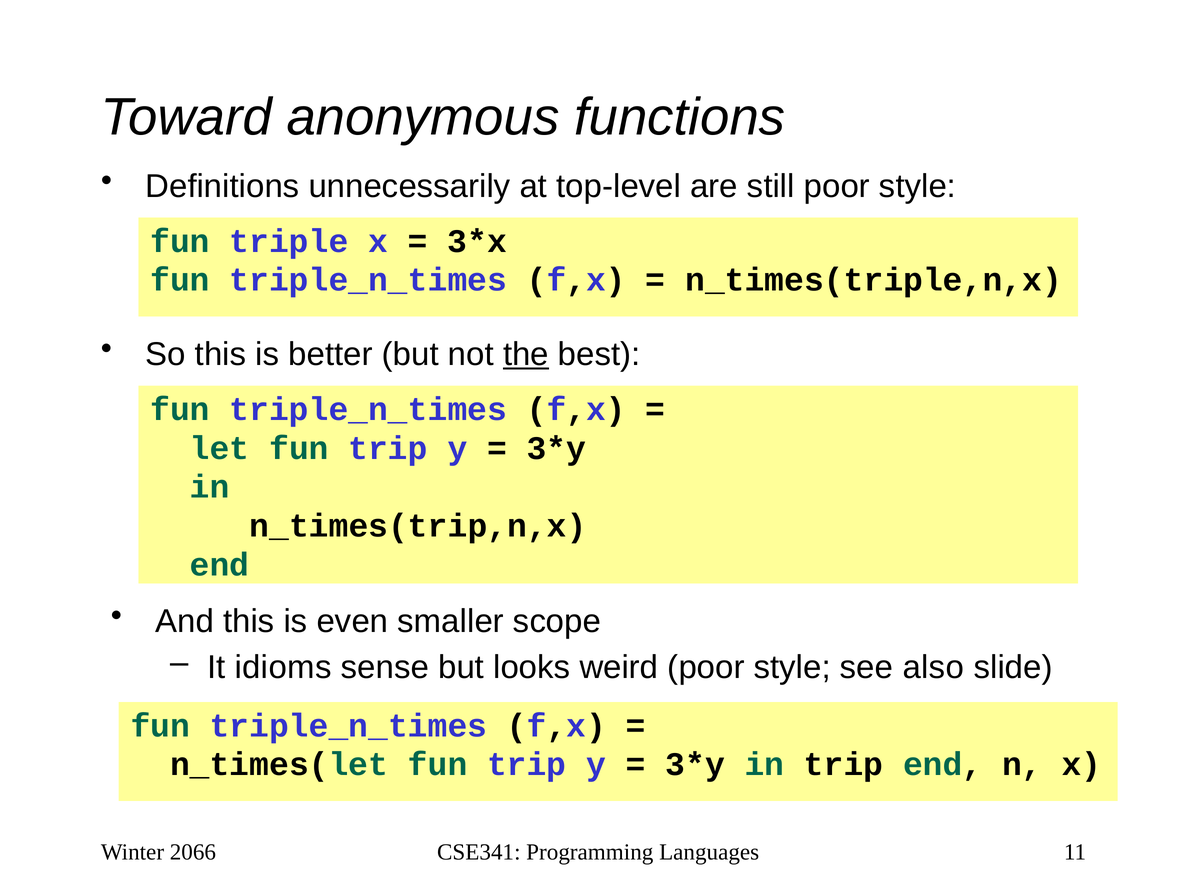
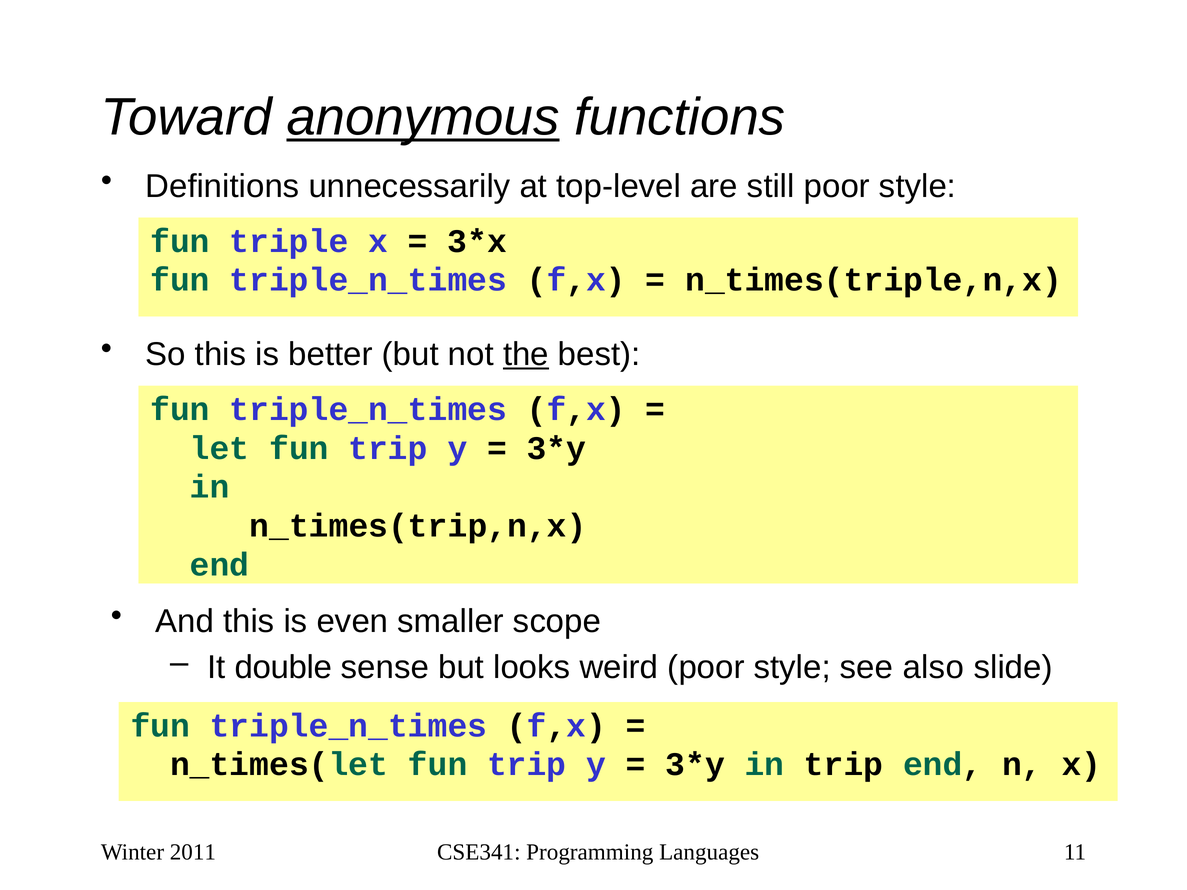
anonymous underline: none -> present
idioms: idioms -> double
2066: 2066 -> 2011
